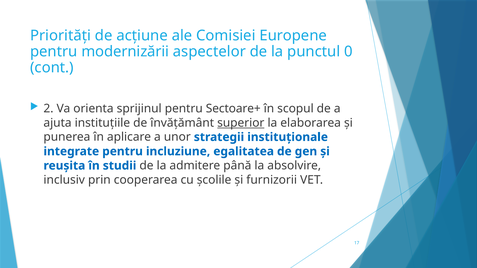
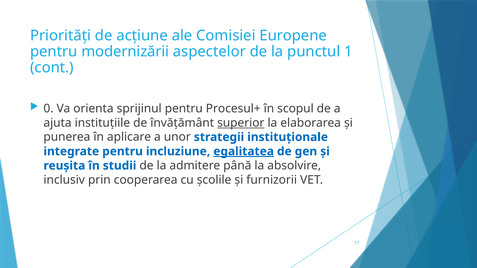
0: 0 -> 1
2: 2 -> 0
Sectoare+: Sectoare+ -> Procesul+
egalitatea underline: none -> present
